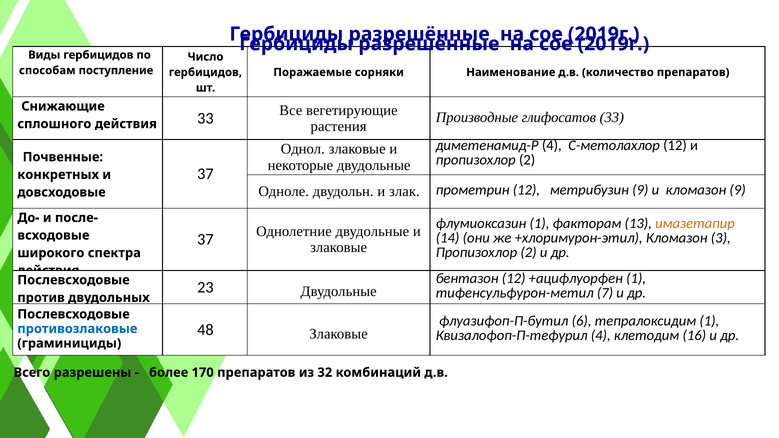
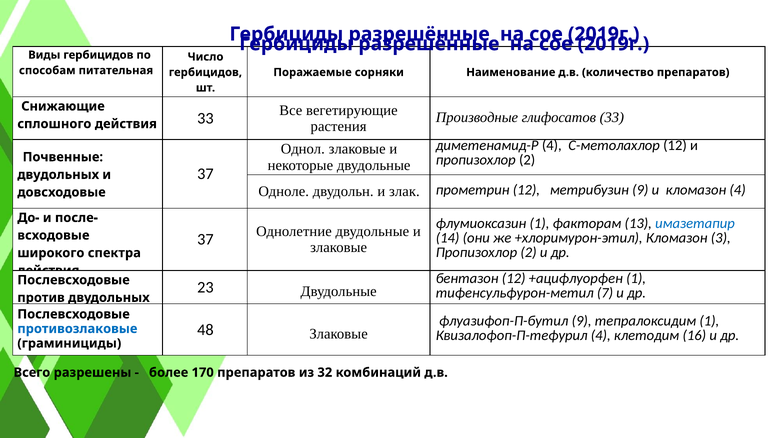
поступление: поступление -> питательная
конкретных at (58, 175): конкретных -> двудольных
кломазон 9: 9 -> 4
имазетапир colour: orange -> blue
флуазифоп-П-бутил 6: 6 -> 9
